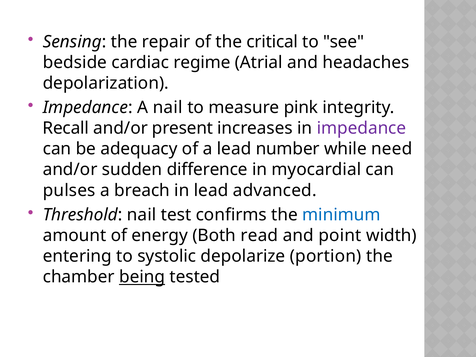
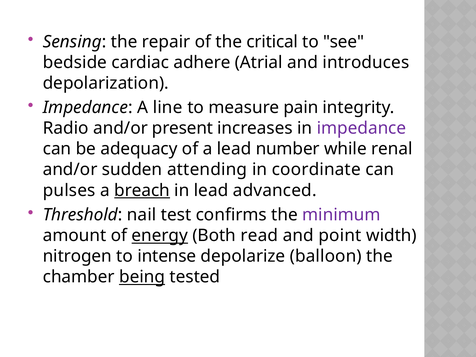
regime: regime -> adhere
headaches: headaches -> introduces
A nail: nail -> line
pink: pink -> pain
Recall: Recall -> Radio
need: need -> renal
difference: difference -> attending
myocardial: myocardial -> coordinate
breach underline: none -> present
minimum colour: blue -> purple
energy underline: none -> present
entering: entering -> nitrogen
systolic: systolic -> intense
portion: portion -> balloon
